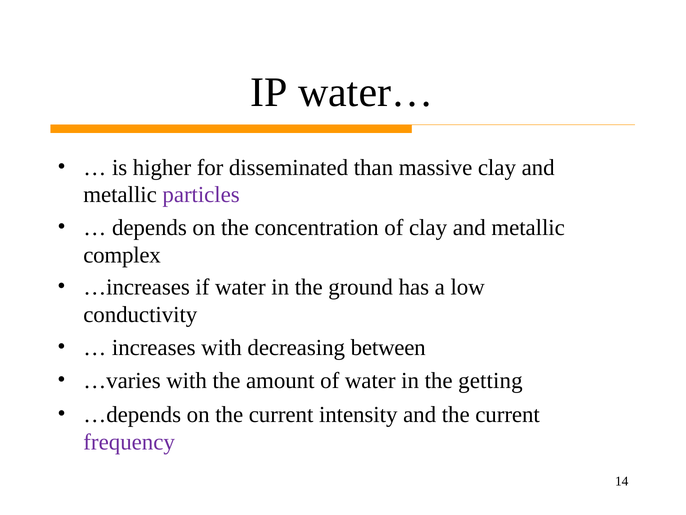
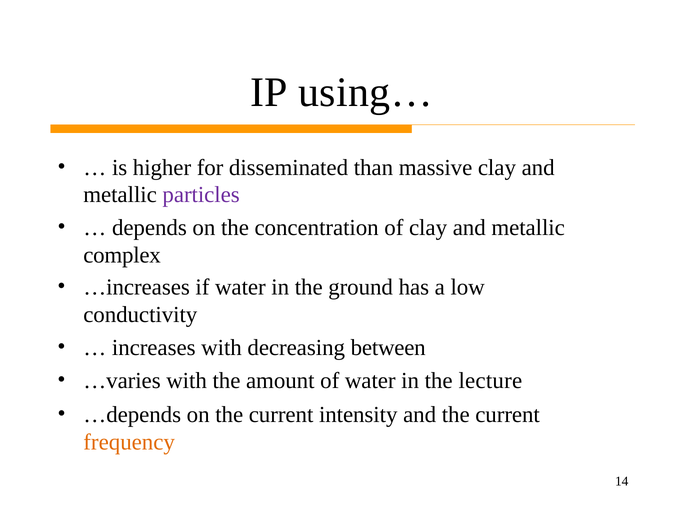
water…: water… -> using…
getting: getting -> lecture
frequency colour: purple -> orange
